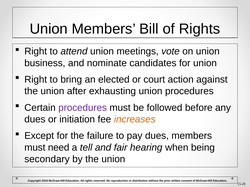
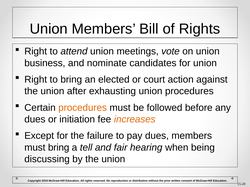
procedures at (83, 108) colour: purple -> orange
must need: need -> bring
secondary: secondary -> discussing
